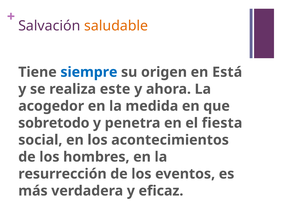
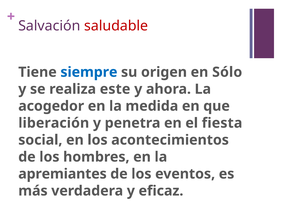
saludable colour: orange -> red
Está: Está -> Sólo
sobretodo: sobretodo -> liberación
resurrección: resurrección -> apremiantes
